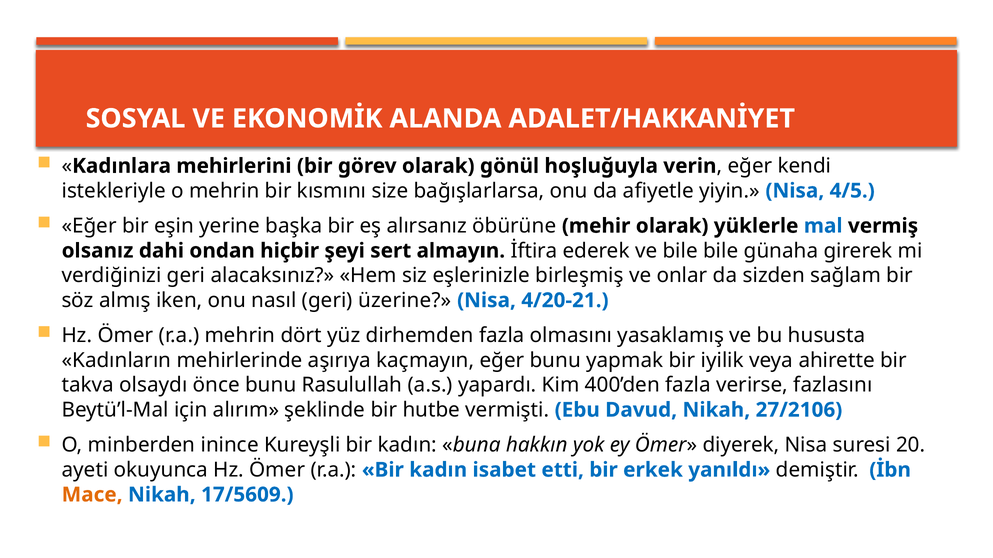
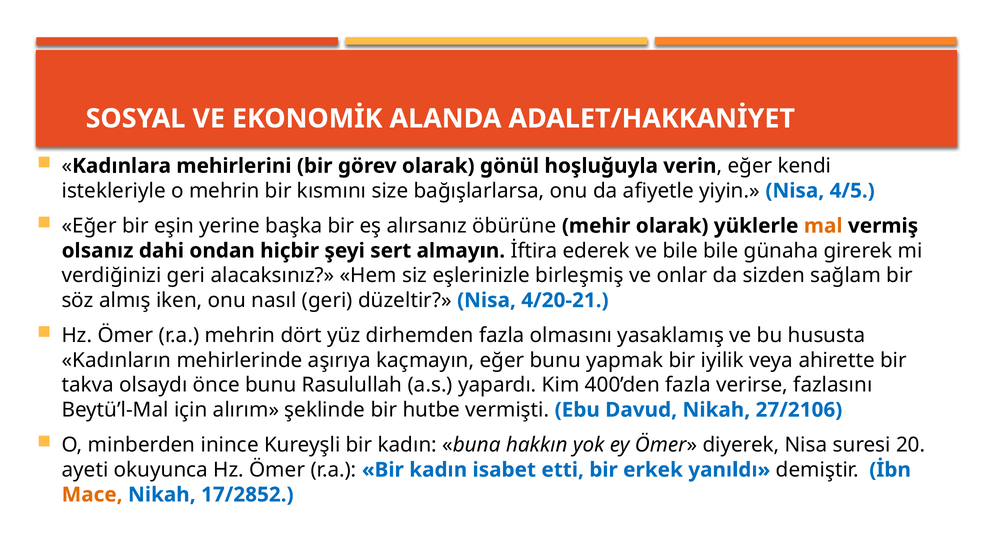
mal colour: blue -> orange
üzerine: üzerine -> düzeltir
17/5609: 17/5609 -> 17/2852
